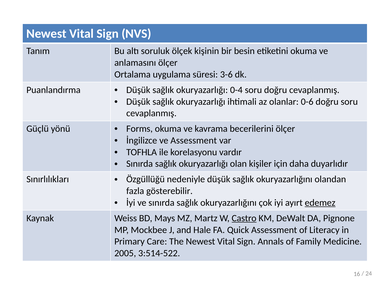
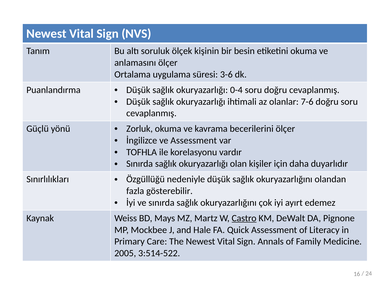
0-6: 0-6 -> 7-6
Forms: Forms -> Zorluk
edemez underline: present -> none
